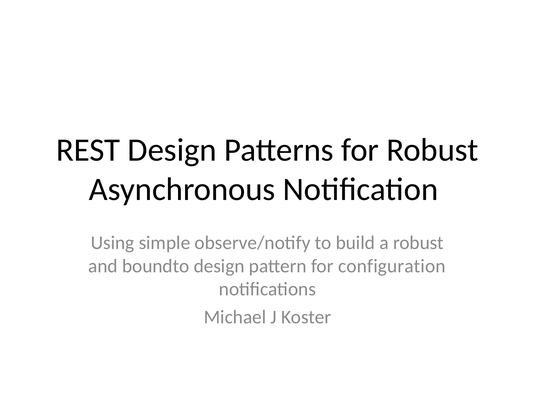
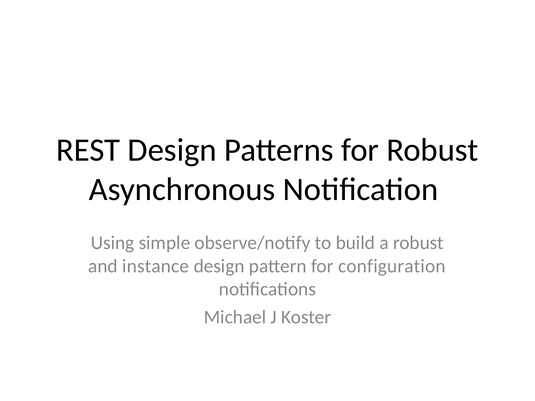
boundto: boundto -> instance
